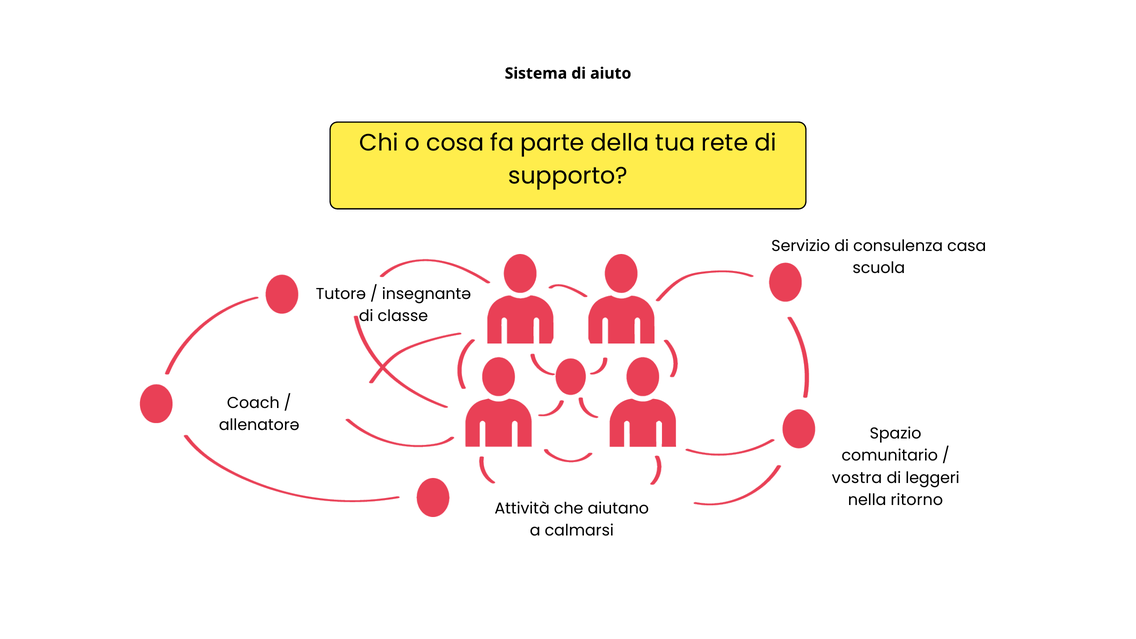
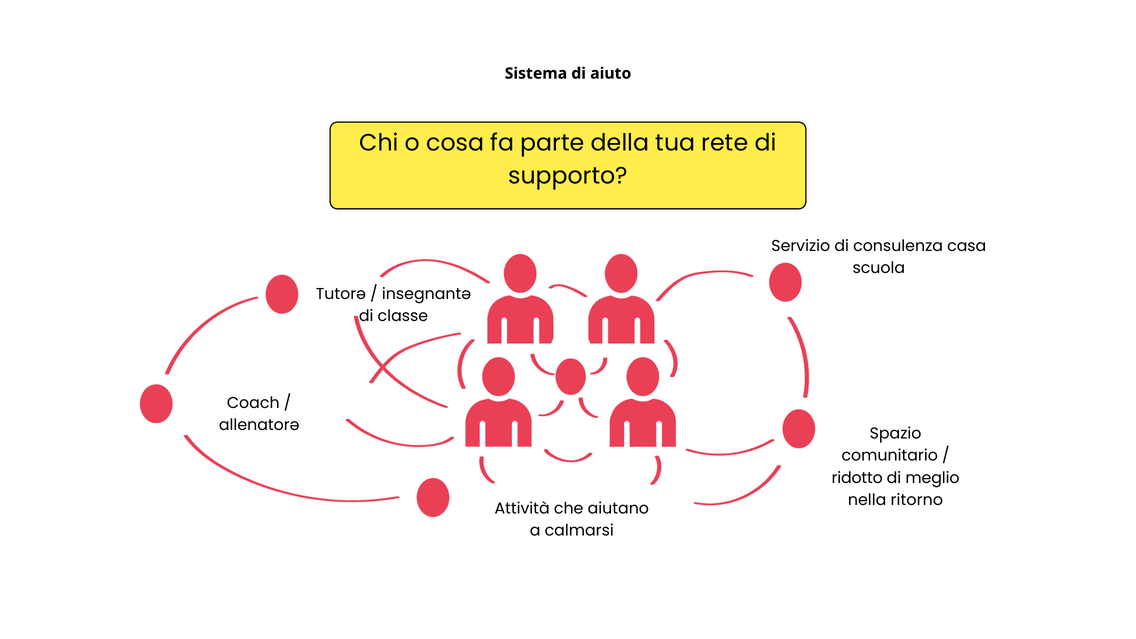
vostra: vostra -> ridotto
leggeri: leggeri -> meglio
